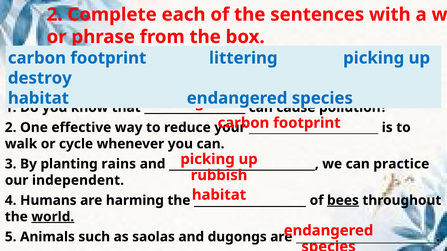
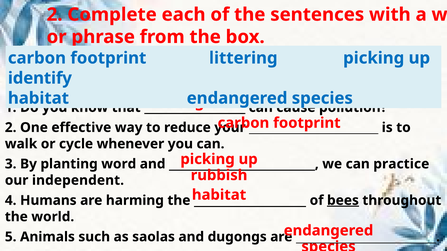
destroy: destroy -> identify
planting rains: rains -> word
world underline: present -> none
